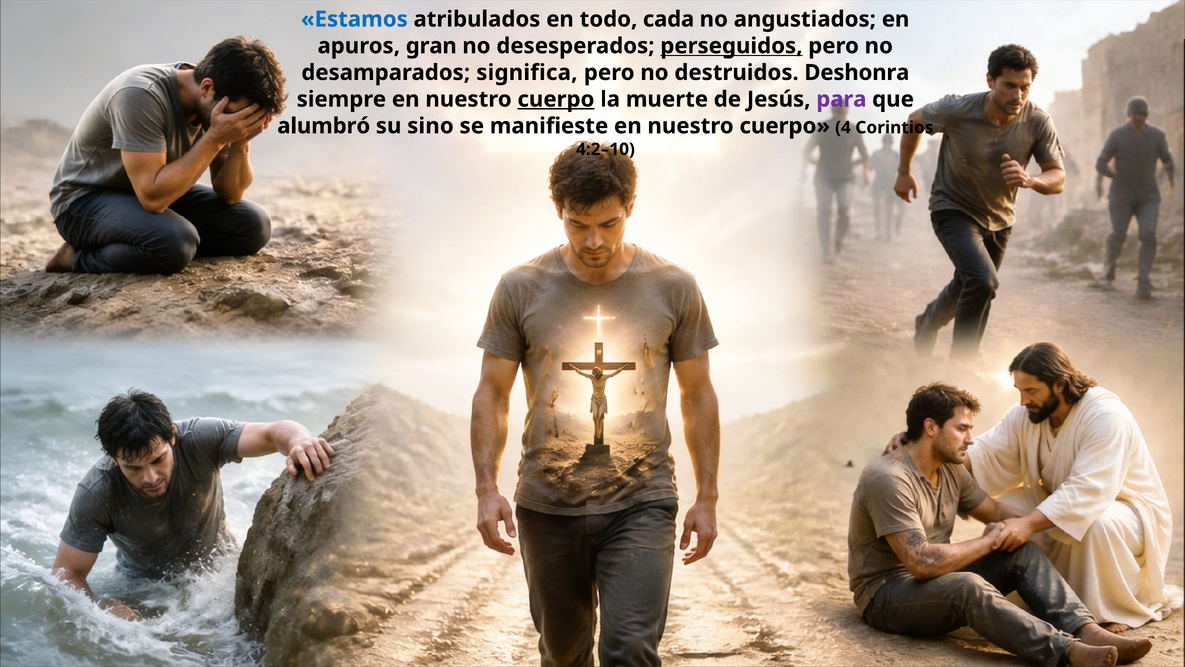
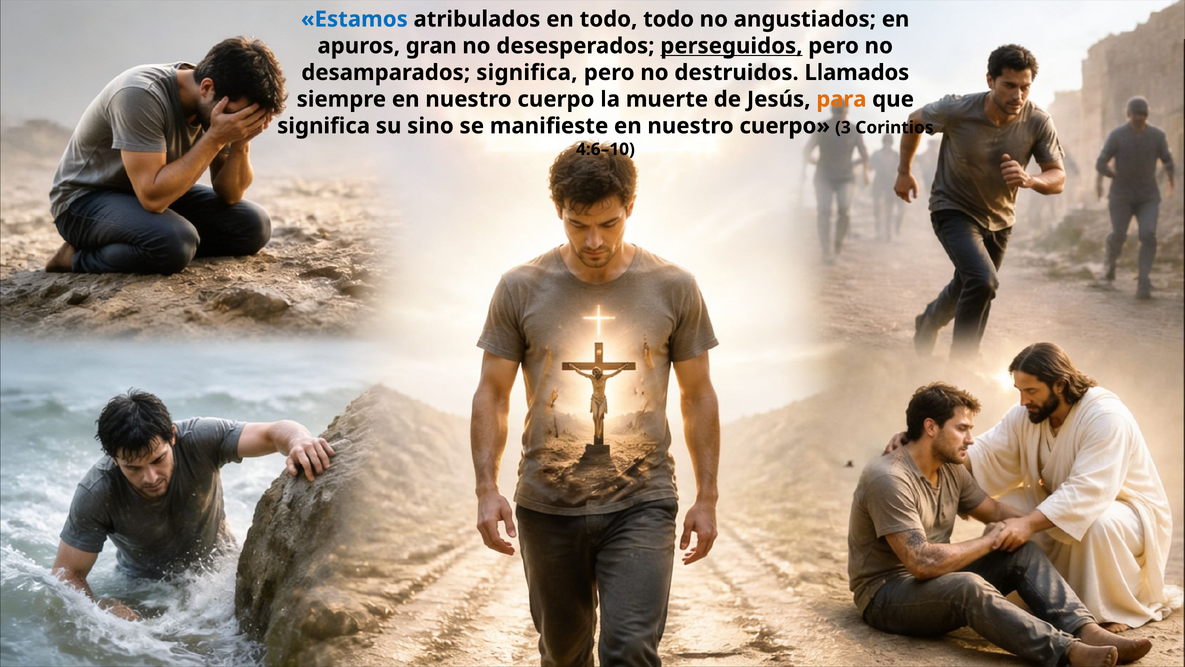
todo cada: cada -> todo
Deshonra: Deshonra -> Llamados
cuerpo at (556, 99) underline: present -> none
para colour: purple -> orange
alumbró at (324, 126): alumbró -> significa
4: 4 -> 3
4:2–10: 4:2–10 -> 4:6–10
